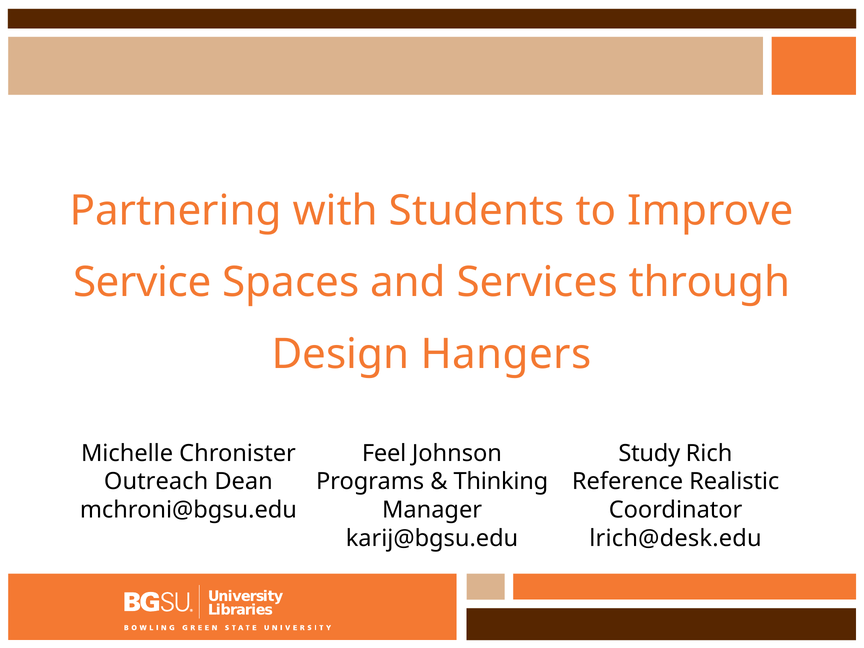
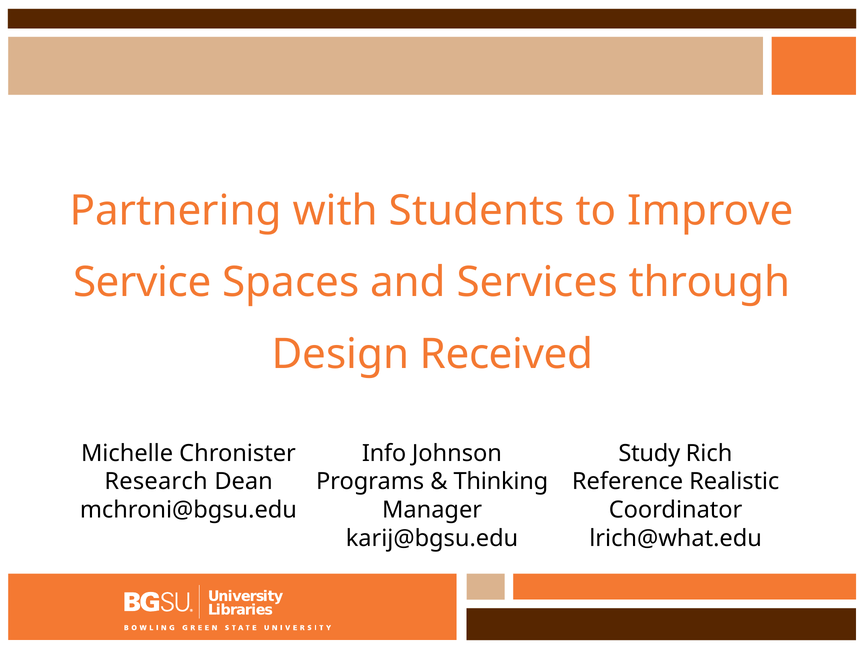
Hangers: Hangers -> Received
Feel: Feel -> Info
Outreach: Outreach -> Research
lrich@desk.edu: lrich@desk.edu -> lrich@what.edu
